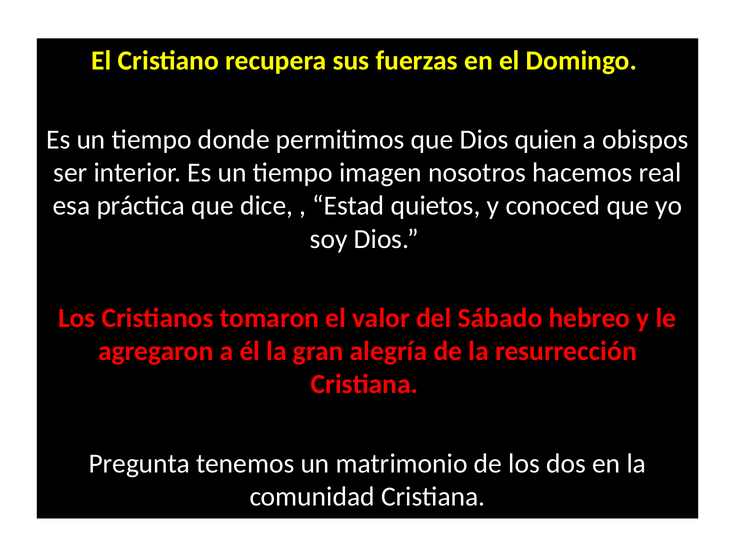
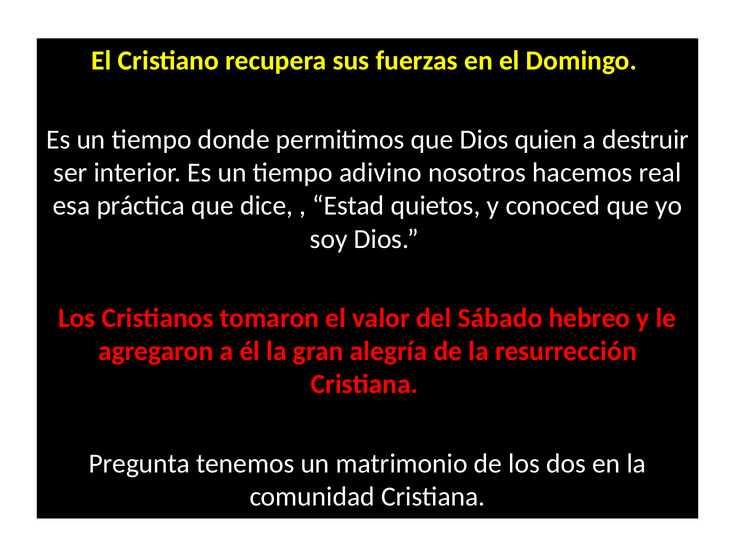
obispos: obispos -> destruir
imagen: imagen -> adivino
